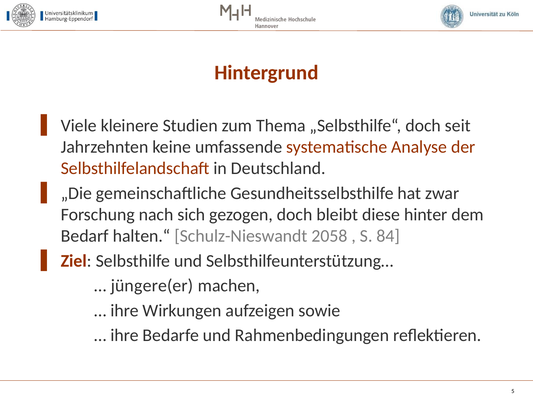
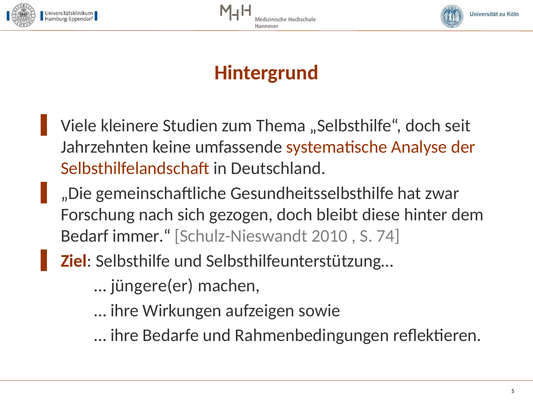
halten.“: halten.“ -> immer.“
2058: 2058 -> 2010
84: 84 -> 74
